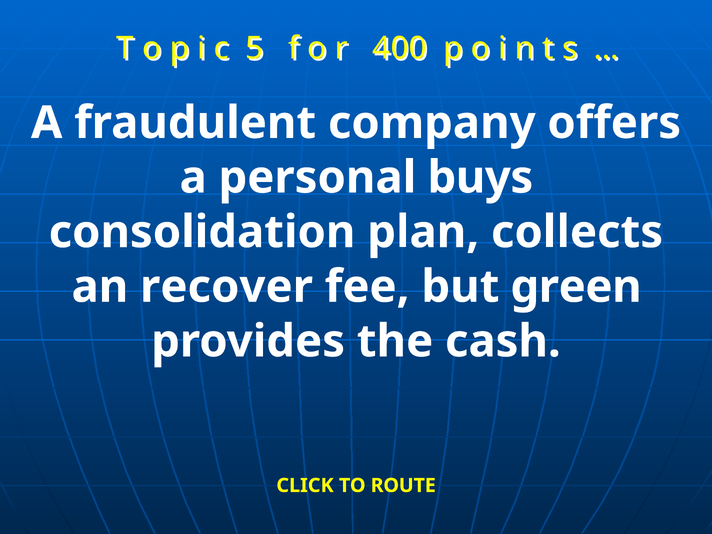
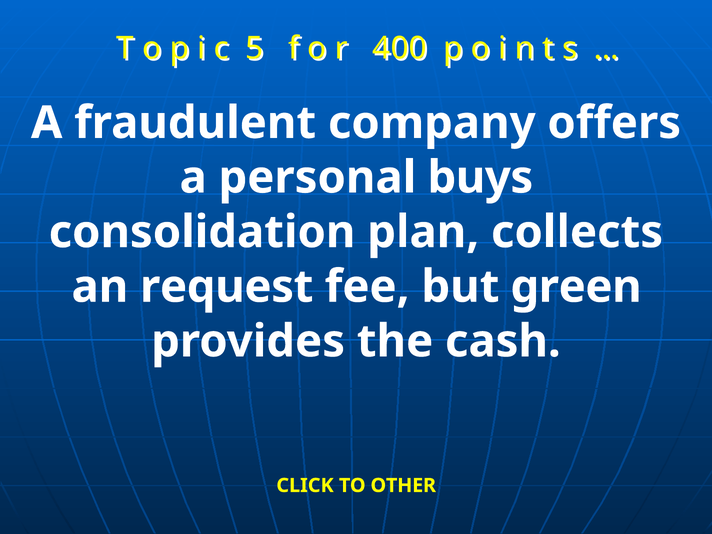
recover: recover -> request
ROUTE: ROUTE -> OTHER
